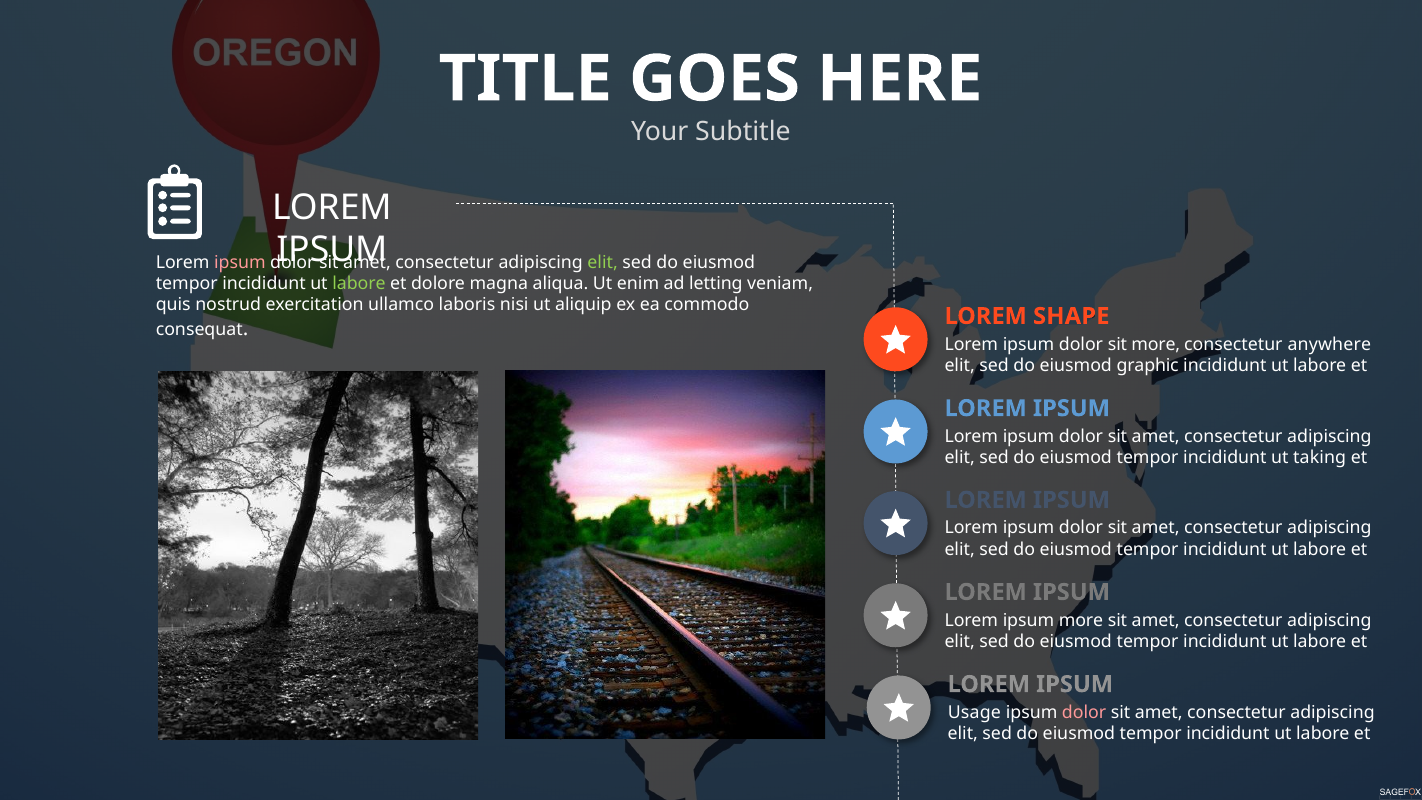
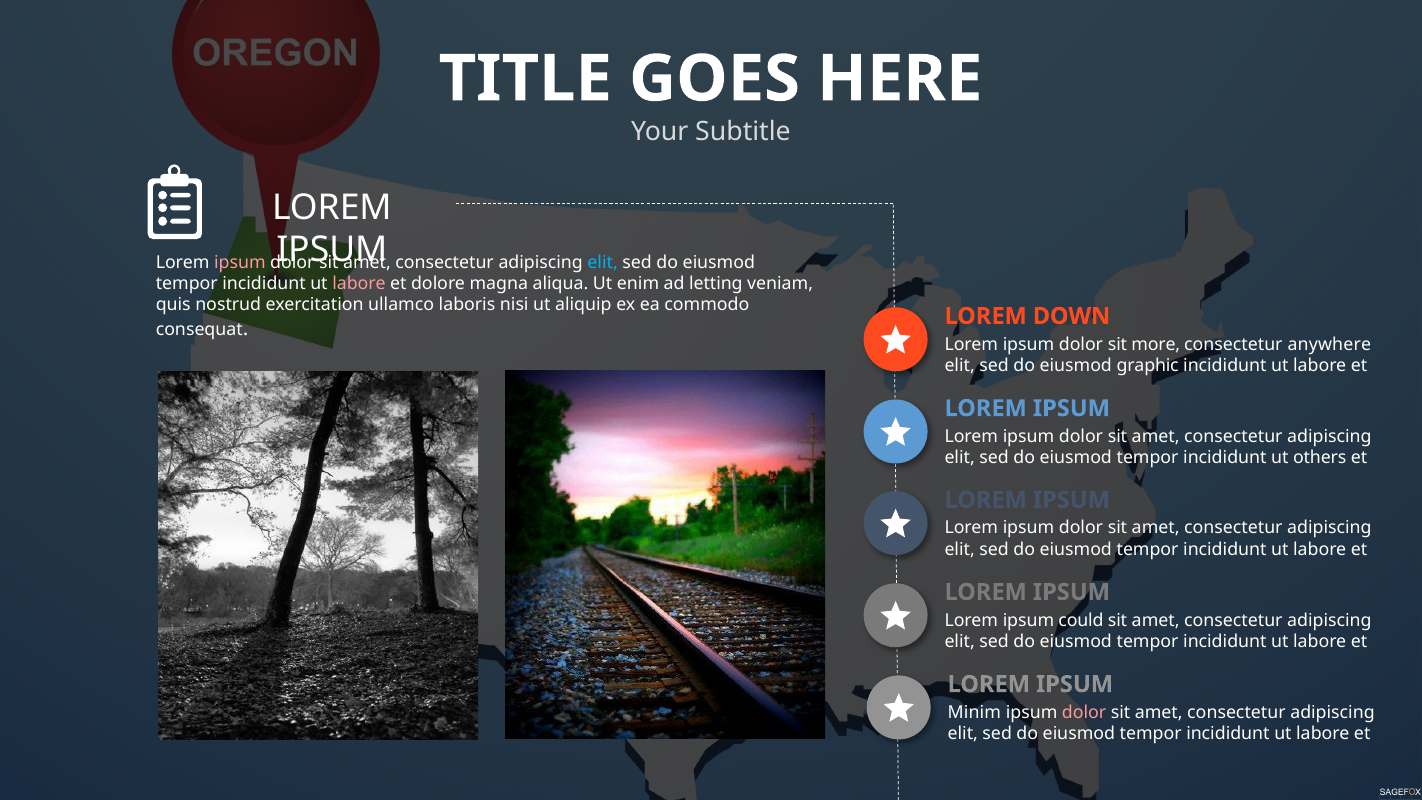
elit at (603, 262) colour: light green -> light blue
labore at (359, 284) colour: light green -> pink
SHAPE: SHAPE -> DOWN
taking: taking -> others
ipsum more: more -> could
Usage: Usage -> Minim
